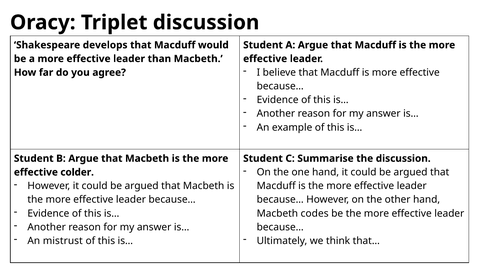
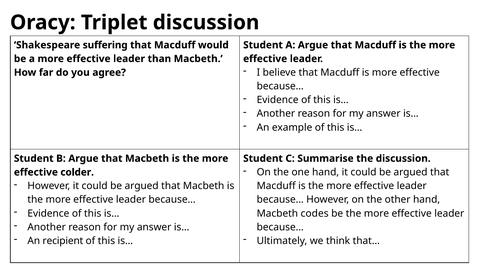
develops: develops -> suffering
mistrust: mistrust -> recipient
